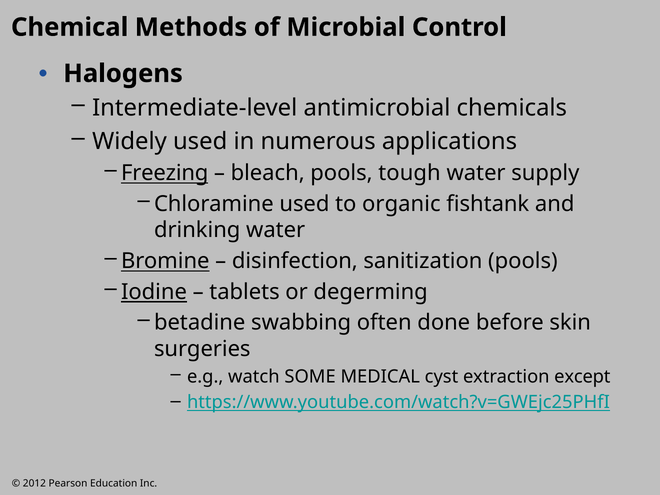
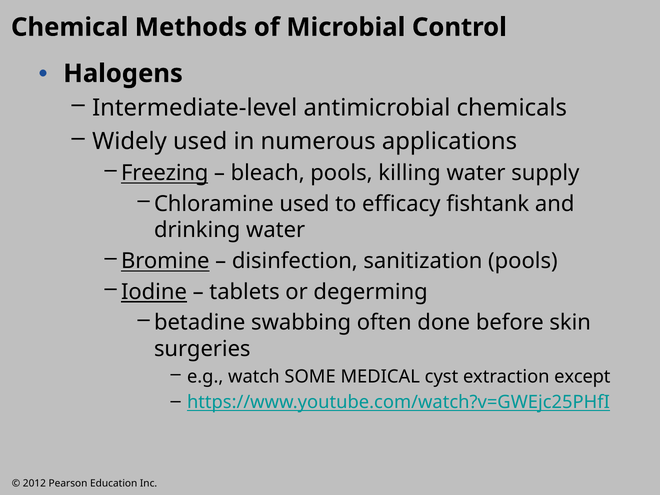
tough: tough -> killing
organic: organic -> efficacy
